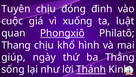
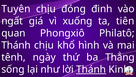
cuộc: cuộc -> ngất
luật: luật -> tiên
Phongxiô underline: present -> none
Thang at (16, 45): Thang -> Thánh
giúp: giúp -> tênh
